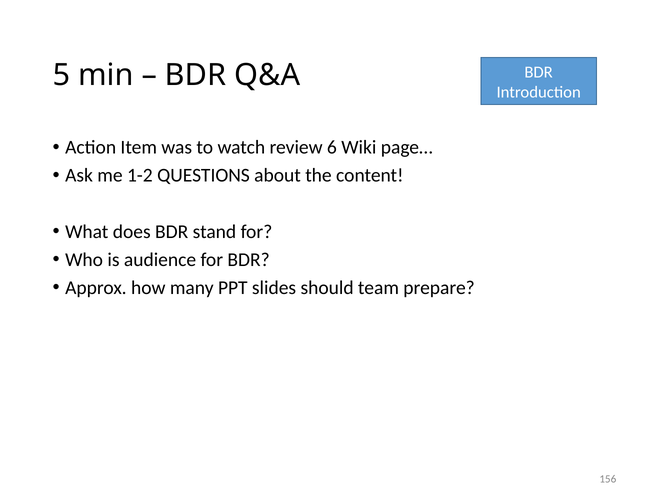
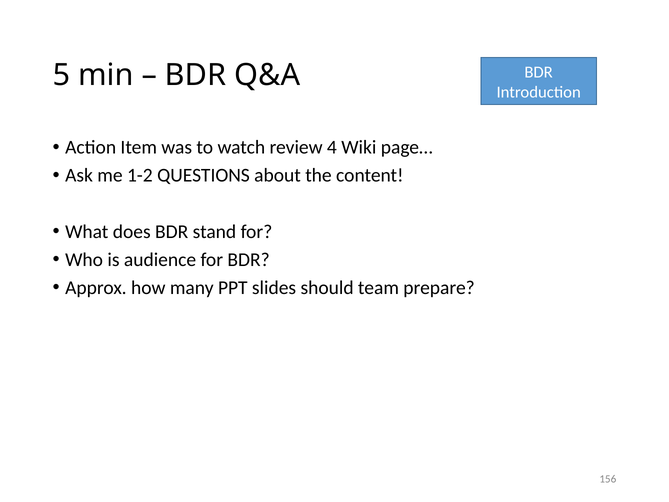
6: 6 -> 4
